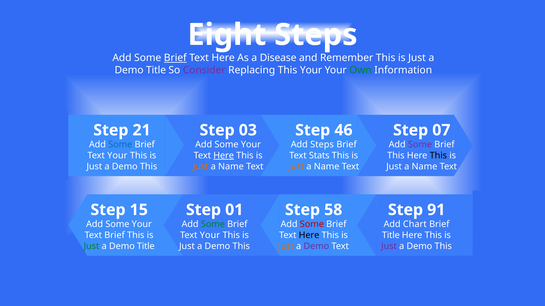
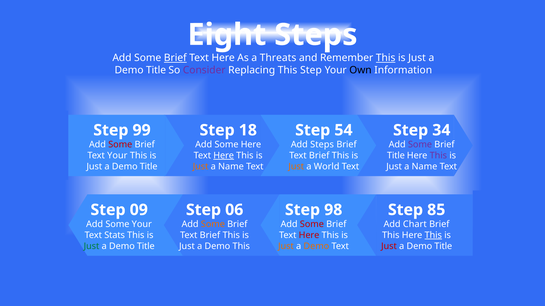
Disease: Disease -> Threats
This at (386, 58) underline: none -> present
Replacing This Your: Your -> Step
Own colour: green -> black
21: 21 -> 99
03: 03 -> 18
46: 46 -> 54
07: 07 -> 34
Some at (120, 145) colour: blue -> red
Your at (251, 145): Your -> Here
Stats at (319, 156): Stats -> Brief
This at (396, 156): This -> Title
This at (438, 156) colour: black -> purple
This at (149, 167): This -> Title
Name at (327, 167): Name -> World
15: 15 -> 09
01: 01 -> 06
58: 58 -> 98
91: 91 -> 85
Some at (213, 225) colour: green -> orange
Text Brief: Brief -> Stats
Your at (210, 236): Your -> Brief
Here at (309, 236) colour: black -> red
Title at (391, 236): Title -> This
This at (433, 236) underline: none -> present
Demo at (316, 247) colour: purple -> orange
Just at (389, 247) colour: purple -> red
This at (443, 247): This -> Title
